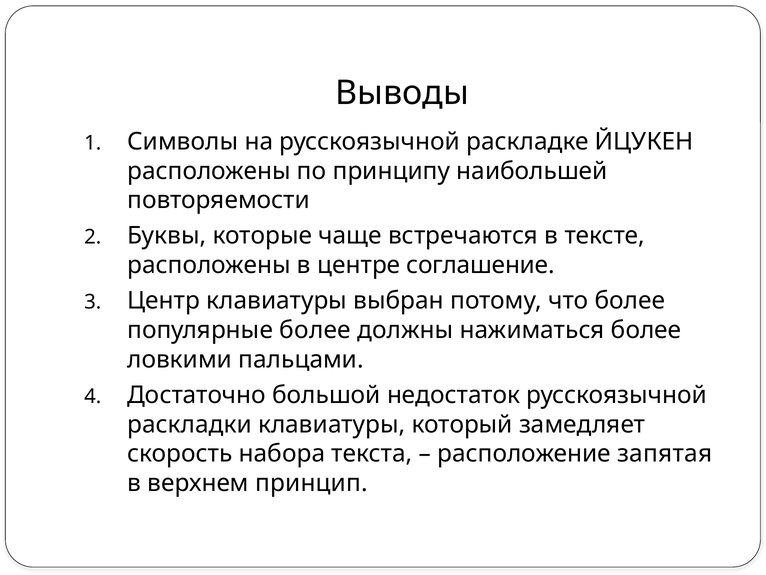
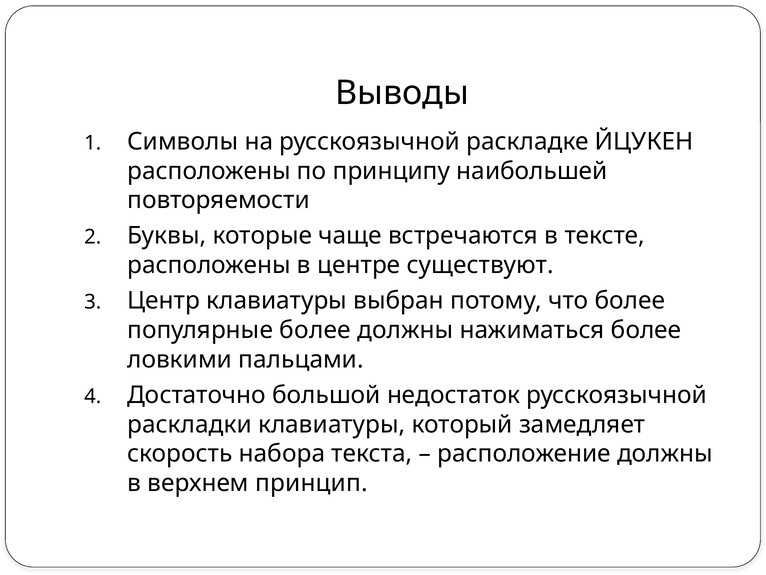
соглашение: соглашение -> существуют
расположение запятая: запятая -> должны
